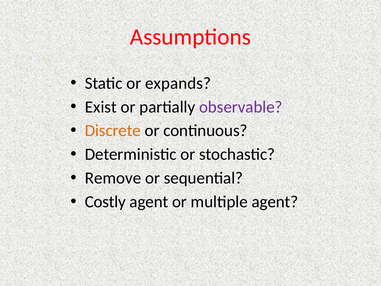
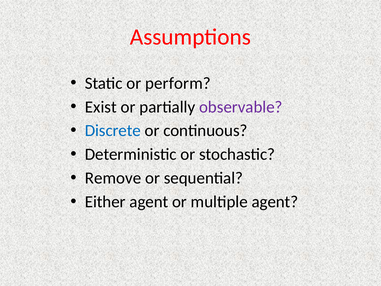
expands: expands -> perform
Discrete colour: orange -> blue
Costly: Costly -> Either
